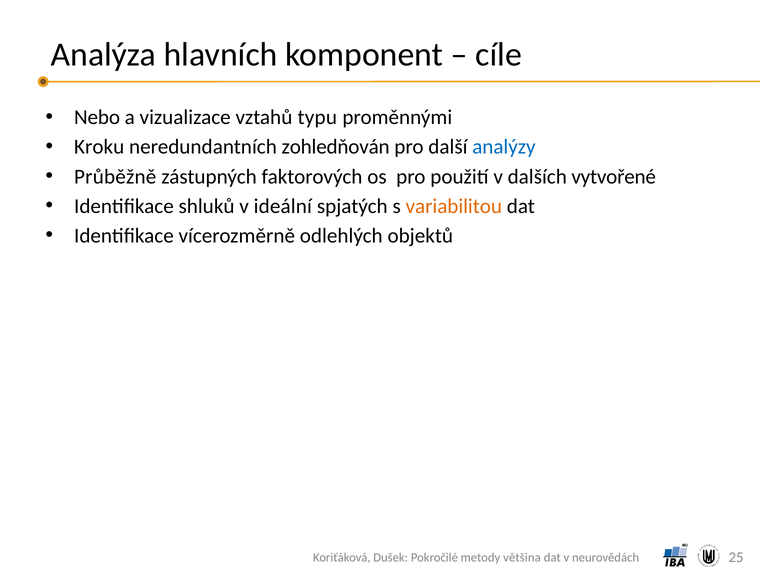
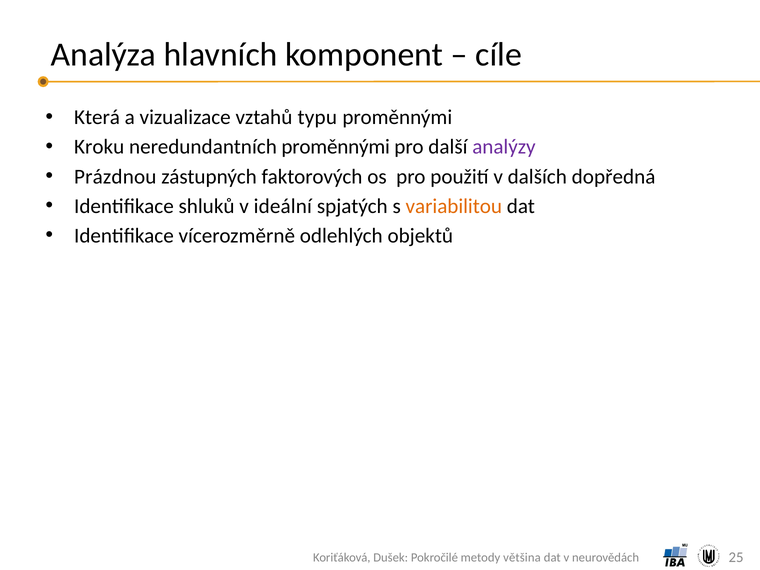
Nebo: Nebo -> Která
neredundantních zohledňován: zohledňován -> proměnnými
analýzy colour: blue -> purple
Průběžně: Průběžně -> Prázdnou
vytvořené: vytvořené -> dopředná
